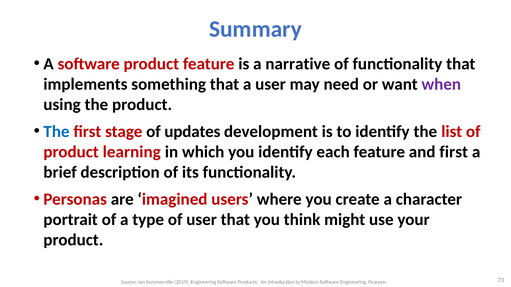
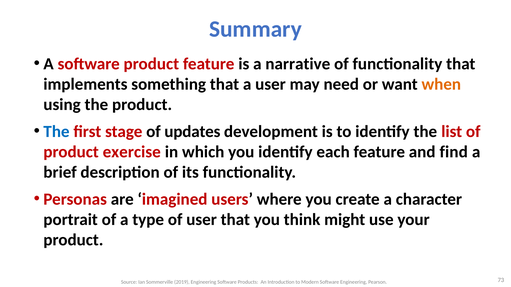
when colour: purple -> orange
learning: learning -> exercise
and first: first -> find
